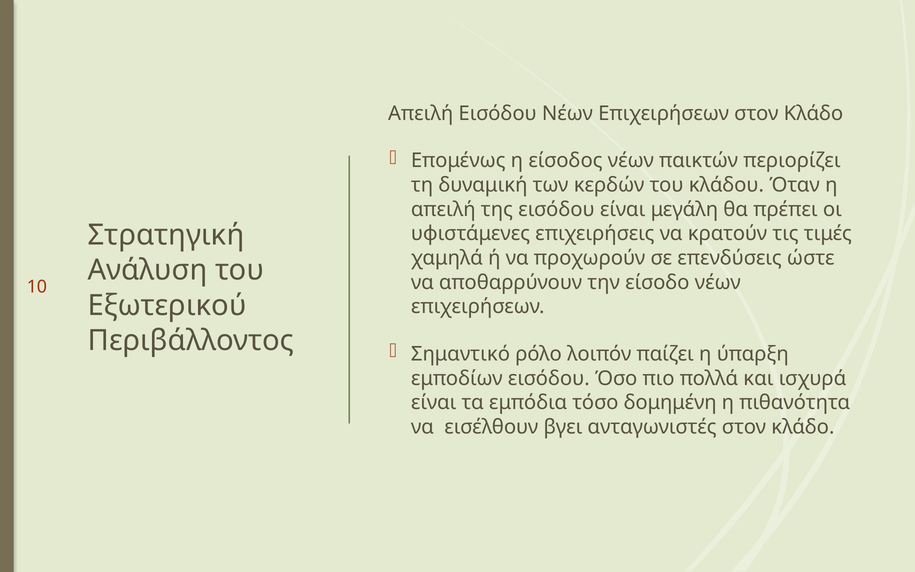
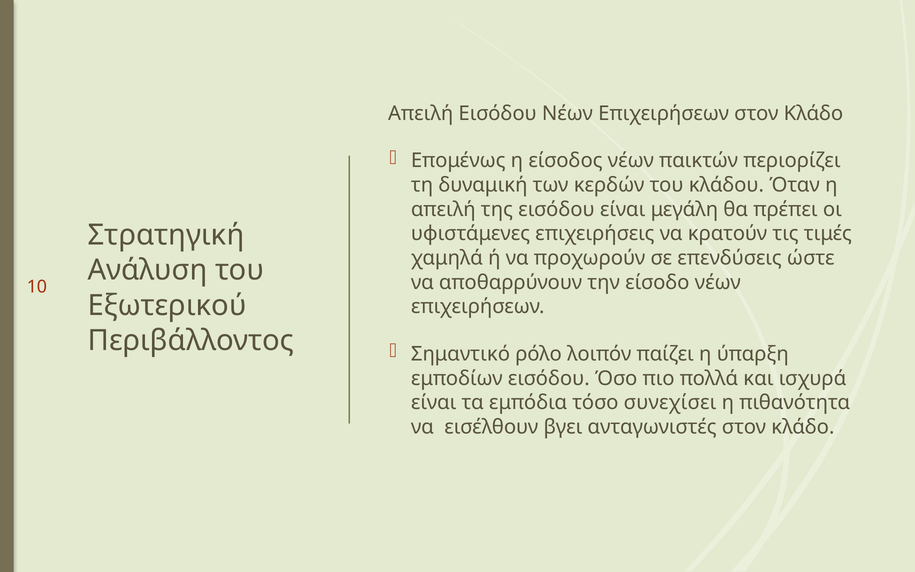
δομημένη: δομημένη -> συνεχίσει
